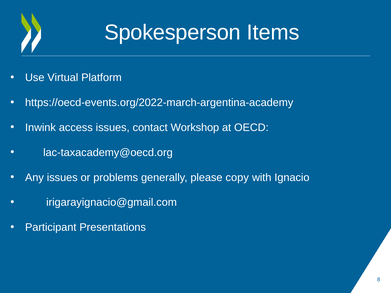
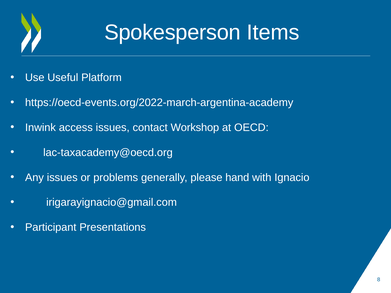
Virtual: Virtual -> Useful
copy: copy -> hand
